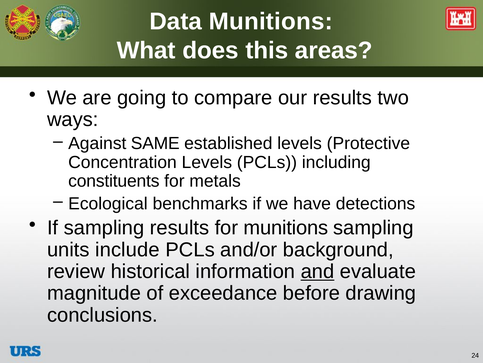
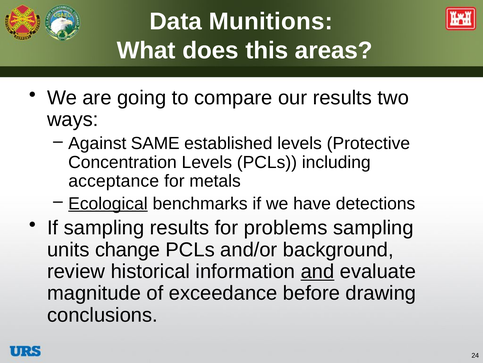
constituents: constituents -> acceptance
Ecological underline: none -> present
for munitions: munitions -> problems
include: include -> change
